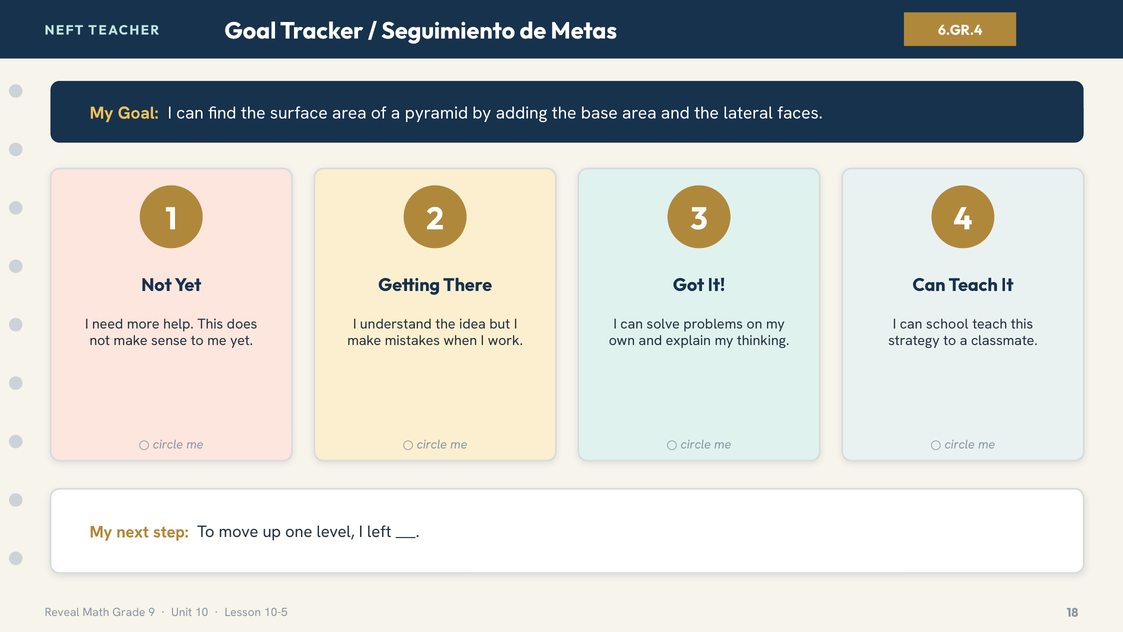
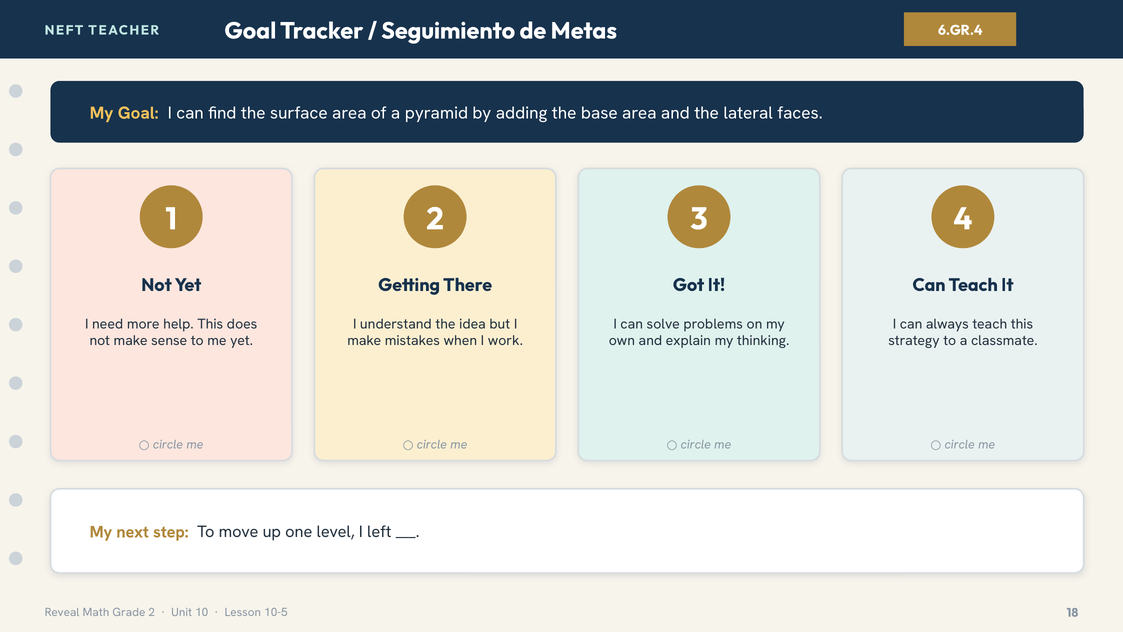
school: school -> always
Grade 9: 9 -> 2
